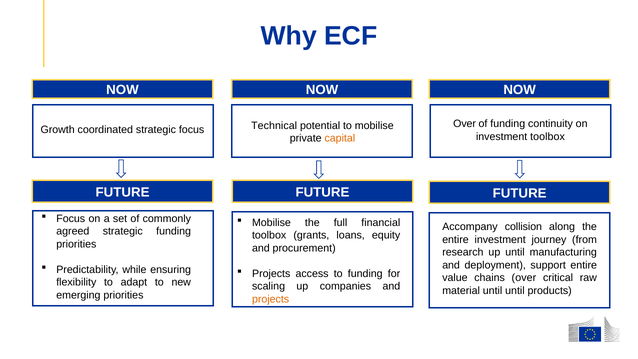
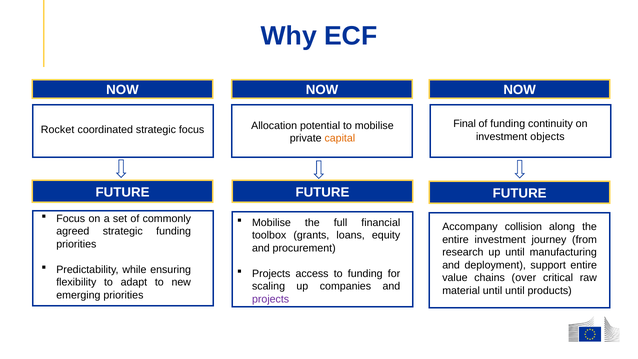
Over at (465, 124): Over -> Final
Technical: Technical -> Allocation
Growth: Growth -> Rocket
investment toolbox: toolbox -> objects
projects at (271, 299) colour: orange -> purple
